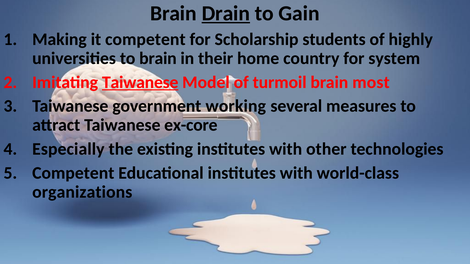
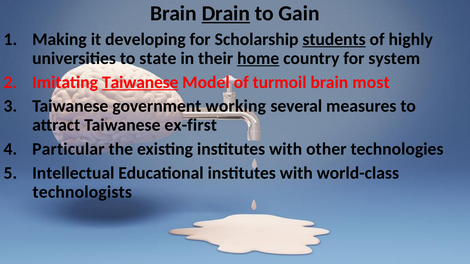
it competent: competent -> developing
students underline: none -> present
to brain: brain -> state
home underline: none -> present
ex-core: ex-core -> ex-first
Especially: Especially -> Particular
Competent at (73, 173): Competent -> Intellectual
organizations: organizations -> technologists
